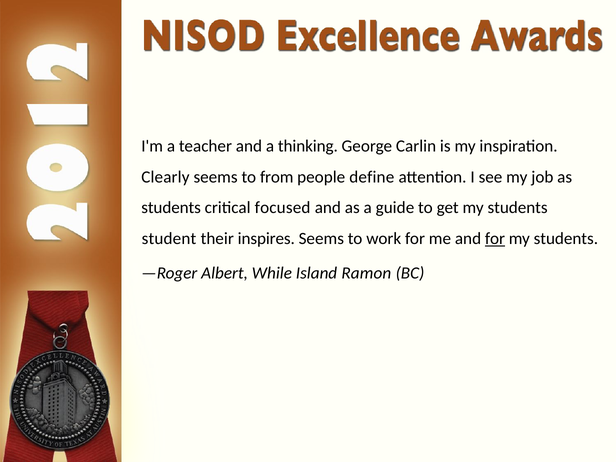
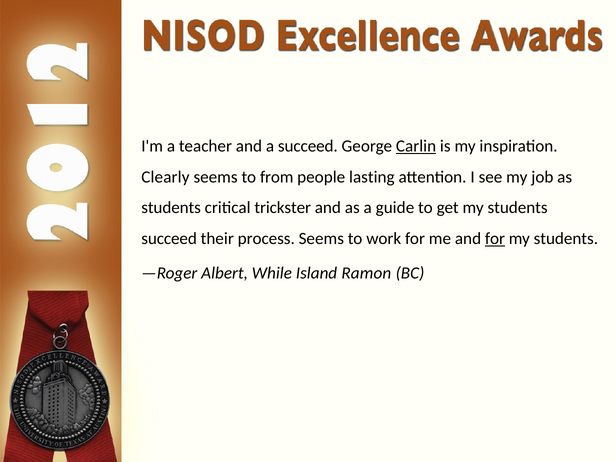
a thinking: thinking -> succeed
Carlin underline: none -> present
define: define -> lasting
focused: focused -> trickster
student at (169, 239): student -> succeed
inspires: inspires -> process
